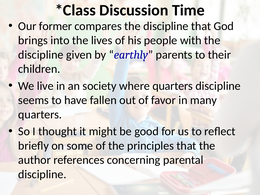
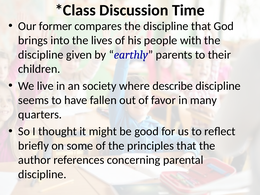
where quarters: quarters -> describe
